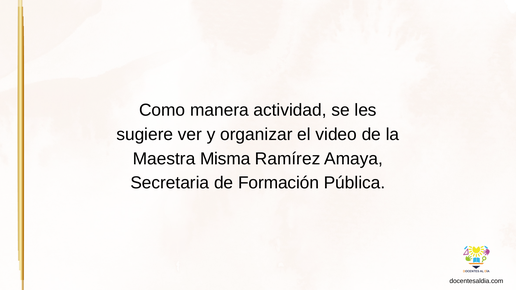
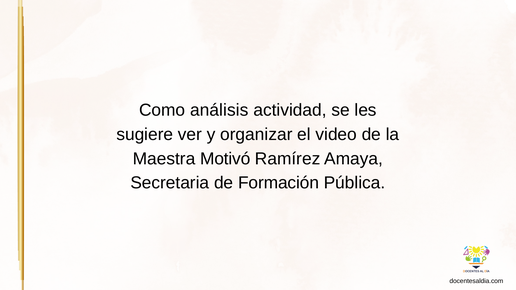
manera: manera -> análisis
Misma: Misma -> Motivó
